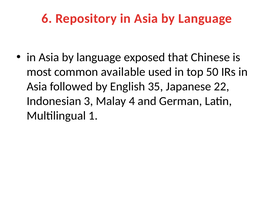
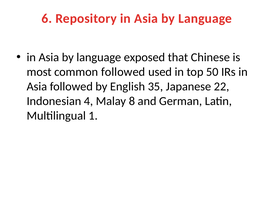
common available: available -> followed
3: 3 -> 4
4: 4 -> 8
